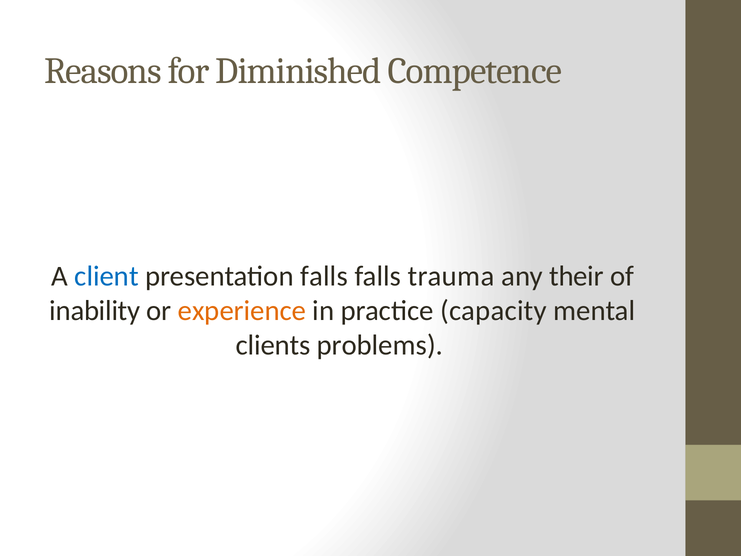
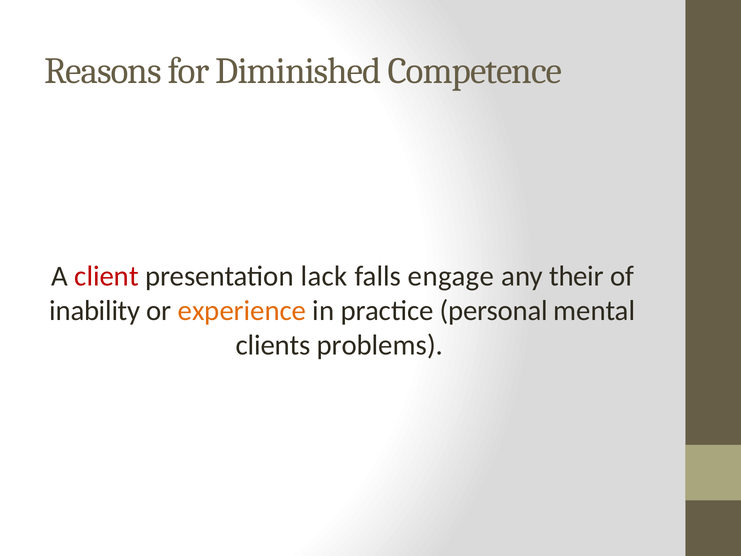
client colour: blue -> red
presentation falls: falls -> lack
trauma: trauma -> engage
capacity: capacity -> personal
